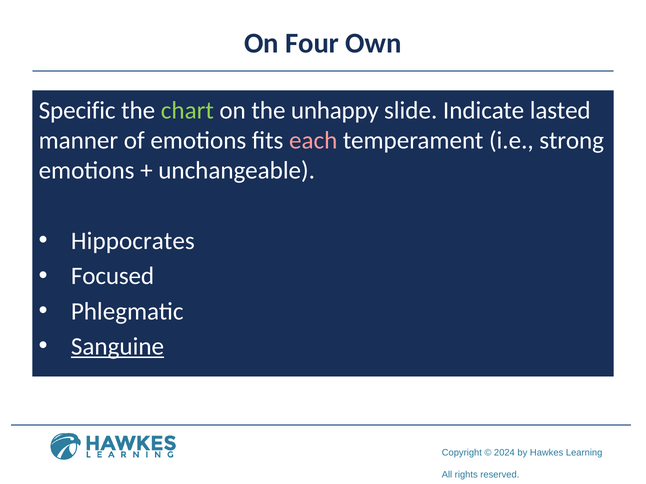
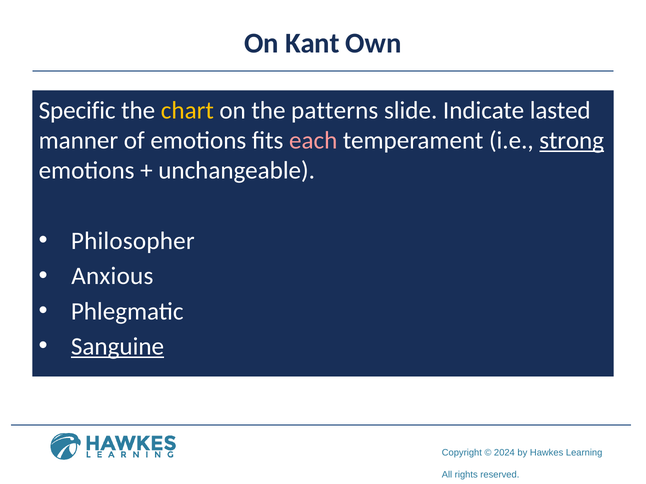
Four: Four -> Kant
chart colour: light green -> yellow
unhappy: unhappy -> patterns
strong underline: none -> present
Hippocrates: Hippocrates -> Philosopher
Focused: Focused -> Anxious
